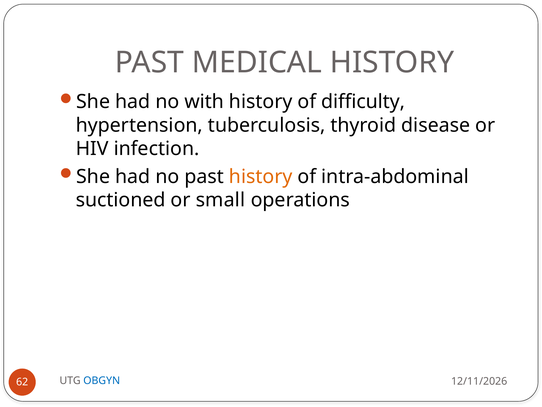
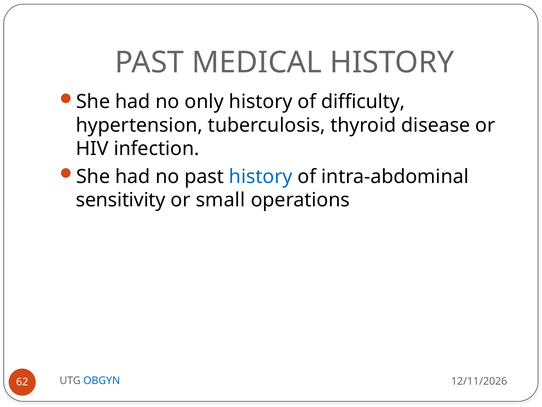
with: with -> only
history at (261, 176) colour: orange -> blue
suctioned: suctioned -> sensitivity
